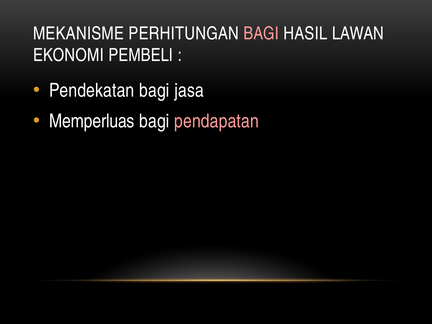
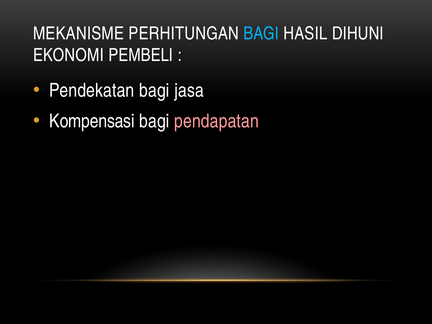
BAGI at (261, 34) colour: pink -> light blue
LAWAN: LAWAN -> DIHUNI
Memperluas: Memperluas -> Kompensasi
